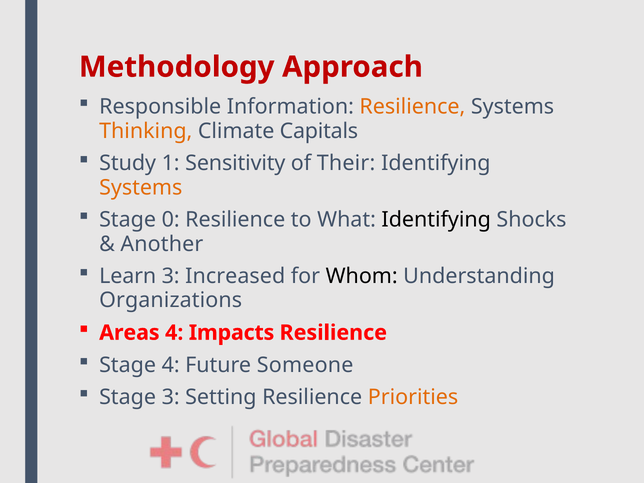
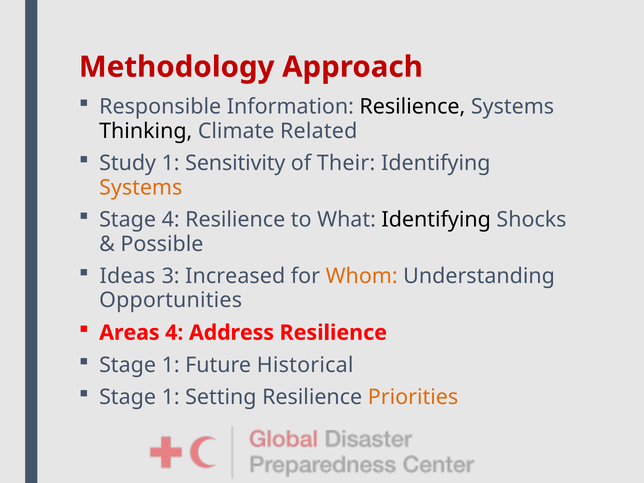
Resilience at (412, 107) colour: orange -> black
Thinking colour: orange -> black
Capitals: Capitals -> Related
Stage 0: 0 -> 4
Another: Another -> Possible
Learn: Learn -> Ideas
Whom colour: black -> orange
Organizations: Organizations -> Opportunities
Impacts: Impacts -> Address
4 at (171, 365): 4 -> 1
Someone: Someone -> Historical
3 at (171, 397): 3 -> 1
